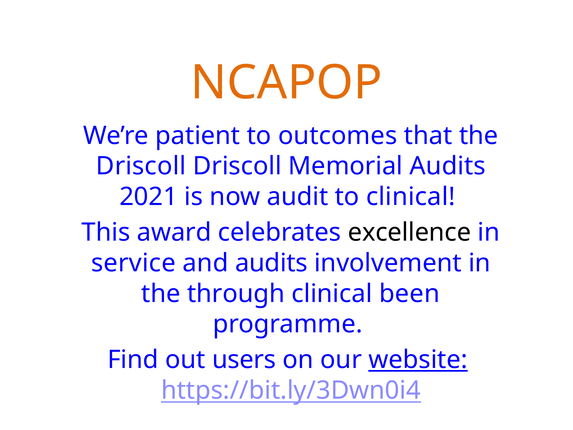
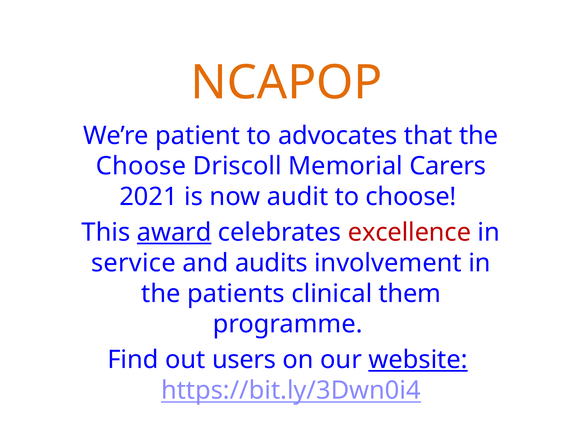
outcomes: outcomes -> advocates
Driscoll at (141, 166): Driscoll -> Choose
Memorial Audits: Audits -> Carers
to clinical: clinical -> choose
award underline: none -> present
excellence colour: black -> red
through: through -> patients
been: been -> them
